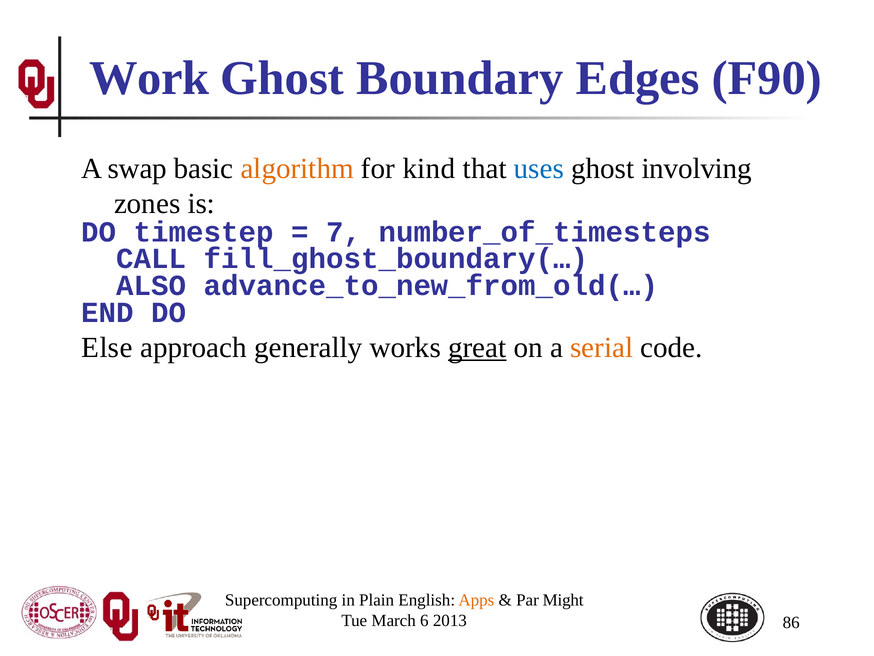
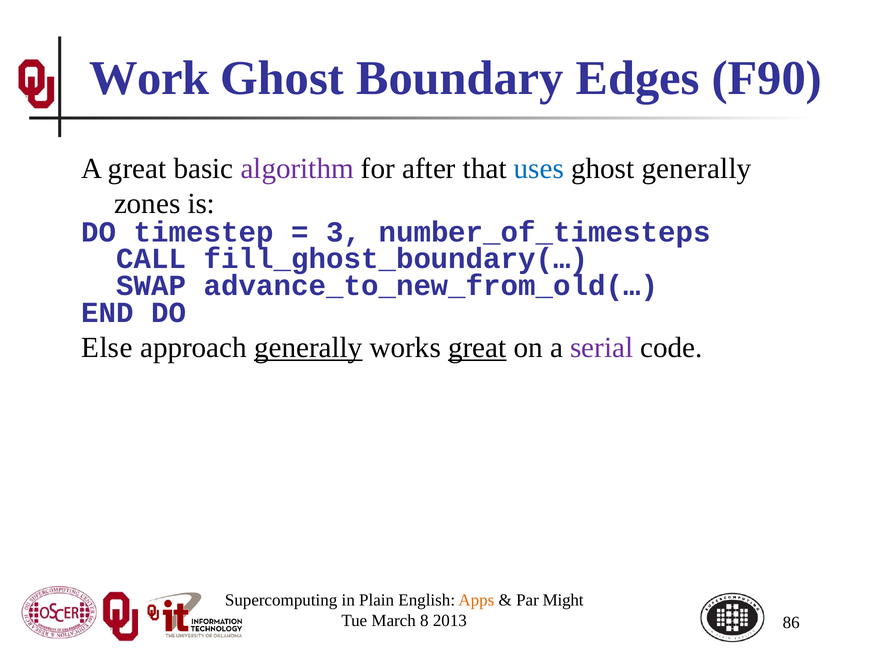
A swap: swap -> great
algorithm colour: orange -> purple
kind: kind -> after
ghost involving: involving -> generally
7: 7 -> 3
ALSO: ALSO -> SWAP
generally at (308, 347) underline: none -> present
serial colour: orange -> purple
6: 6 -> 8
